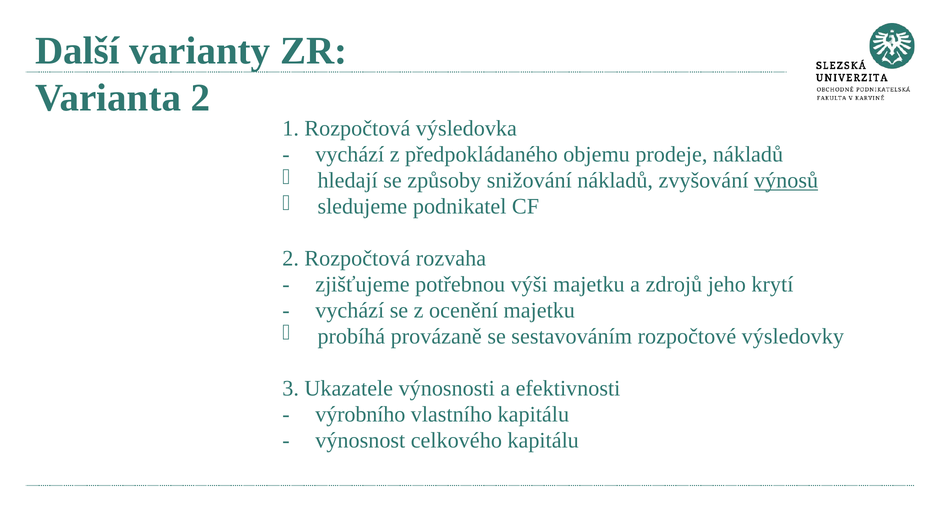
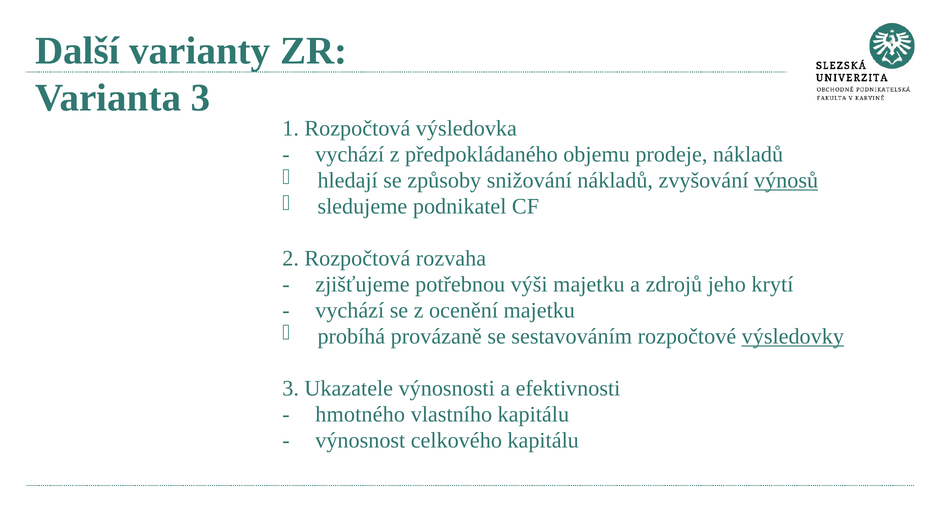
Varianta 2: 2 -> 3
výsledovky underline: none -> present
výrobního: výrobního -> hmotného
